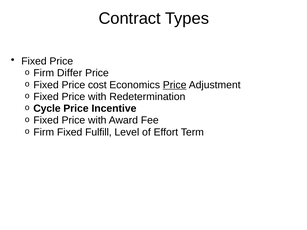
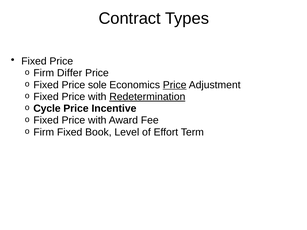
cost: cost -> sole
Redetermination underline: none -> present
Fulfill: Fulfill -> Book
